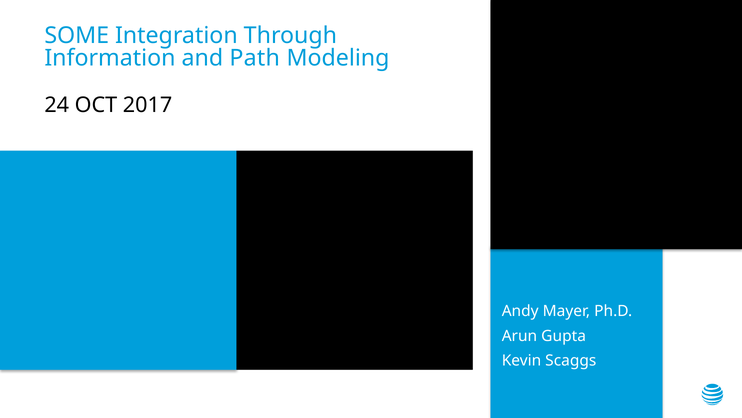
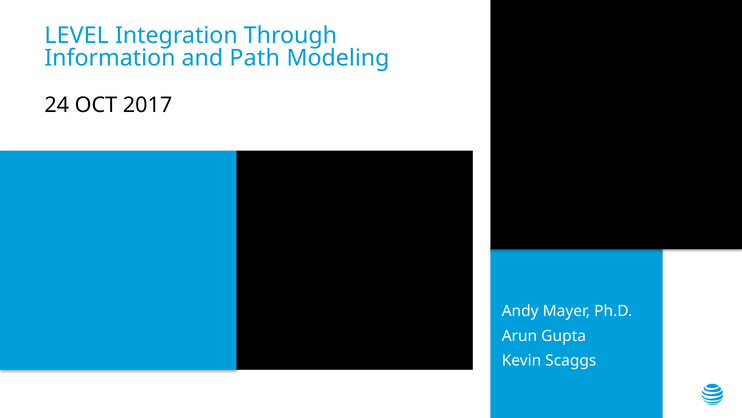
SOME: SOME -> LEVEL
